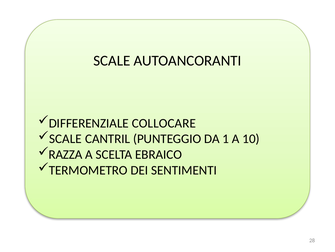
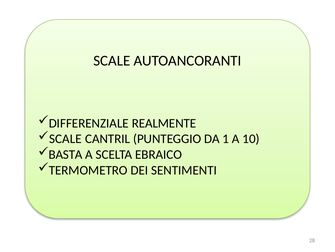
COLLOCARE: COLLOCARE -> REALMENTE
RAZZA: RAZZA -> BASTA
